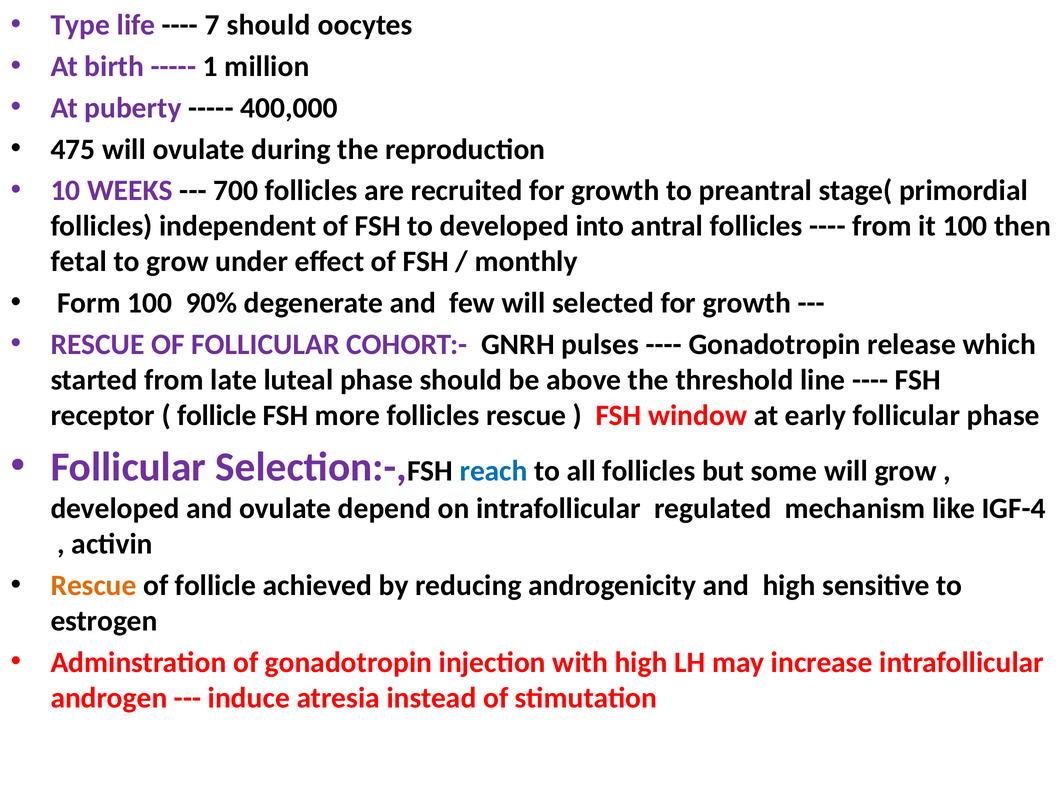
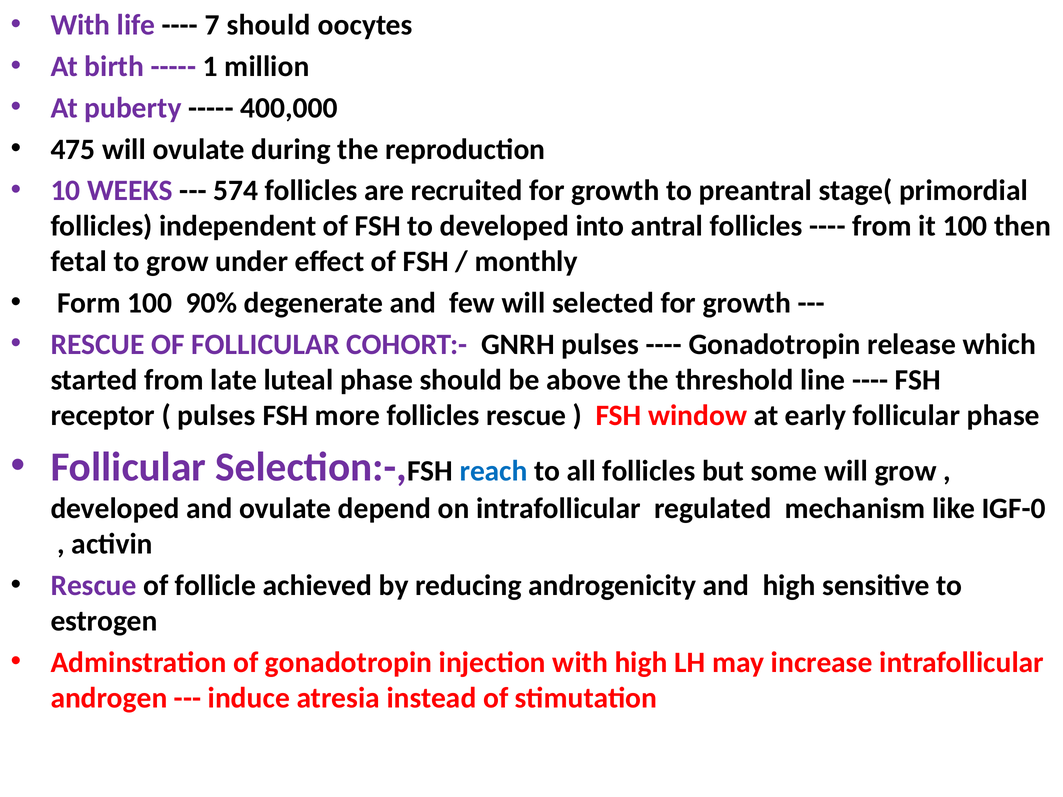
Type at (80, 25): Type -> With
700: 700 -> 574
follicle at (217, 415): follicle -> pulses
IGF-4: IGF-4 -> IGF-0
Rescue at (93, 586) colour: orange -> purple
